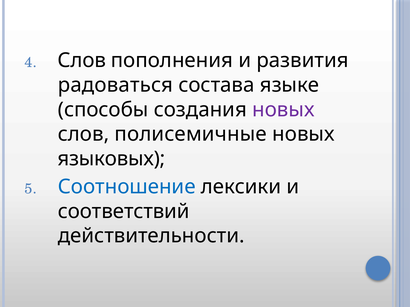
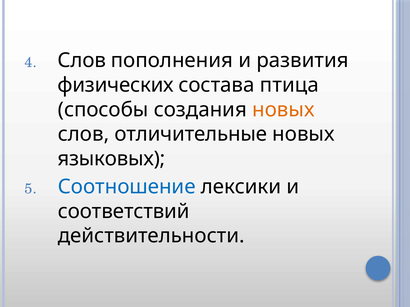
радоваться: радоваться -> физических
языке: языке -> птица
новых at (283, 110) colour: purple -> orange
полисемичные: полисемичные -> отличительные
